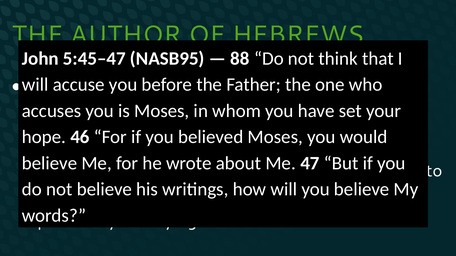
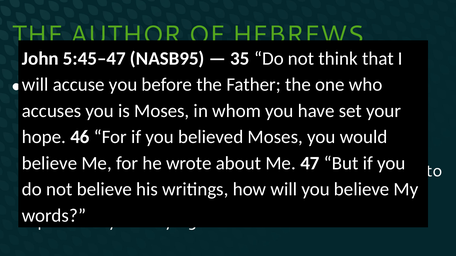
88: 88 -> 35
